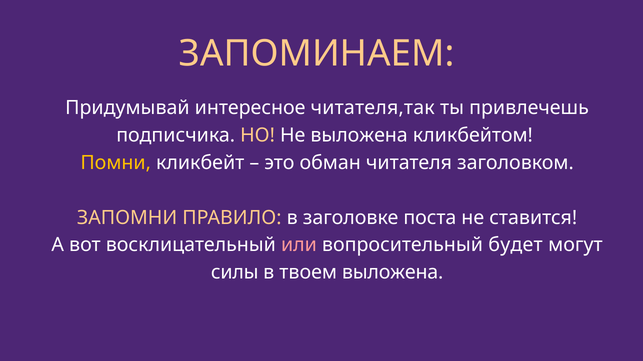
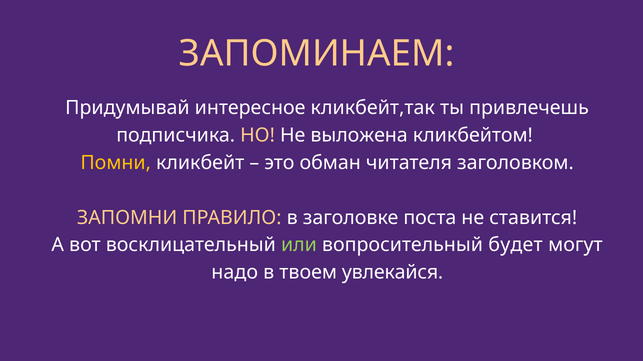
читателя,так: читателя,так -> кликбейт,так
или colour: pink -> light green
силы: силы -> надо
твоем выложена: выложена -> увлекайся
